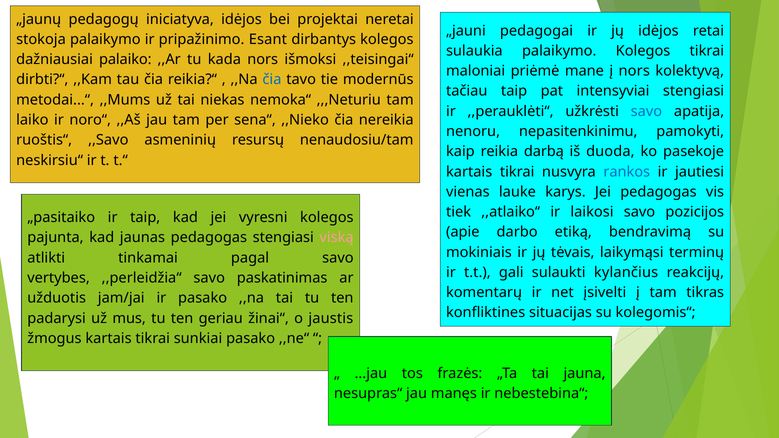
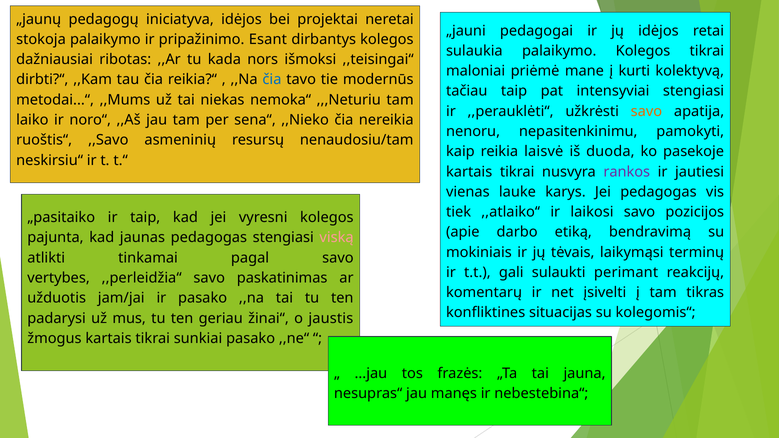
palaiko: palaiko -> ribotas
į nors: nors -> kurti
savo at (646, 111) colour: blue -> orange
darbą: darbą -> laisvė
rankos colour: blue -> purple
kylančius: kylančius -> perimant
